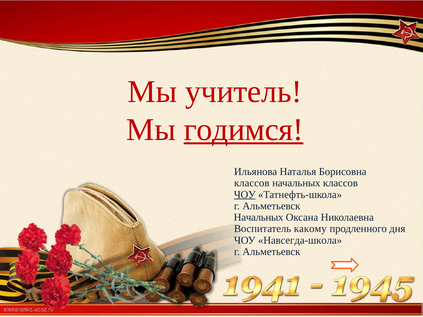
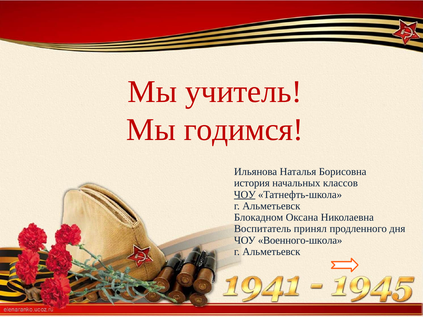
годимся underline: present -> none
классов at (252, 183): классов -> история
Начальных at (259, 218): Начальных -> Блокадном
какому: какому -> принял
Навсегда-школа: Навсегда-школа -> Военного-школа
